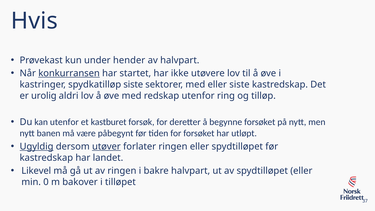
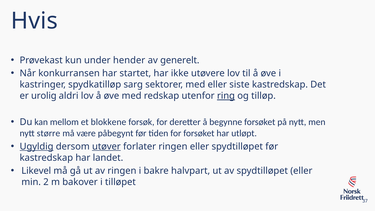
av halvpart: halvpart -> generelt
konkurransen underline: present -> none
spydkatilløp siste: siste -> sarg
ring underline: none -> present
kan utenfor: utenfor -> mellom
kastburet: kastburet -> blokkene
banen: banen -> større
0: 0 -> 2
